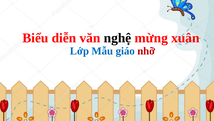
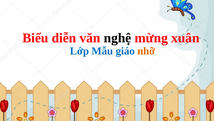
nhỡ colour: red -> orange
